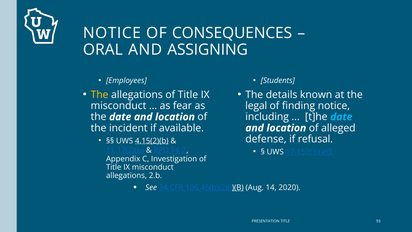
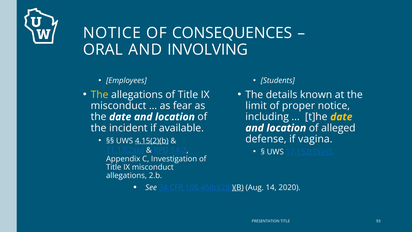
ASSIGNING: ASSIGNING -> INVOLVING
legal: legal -> limit
finding: finding -> proper
date at (341, 117) colour: light blue -> yellow
refusal: refusal -> vagina
